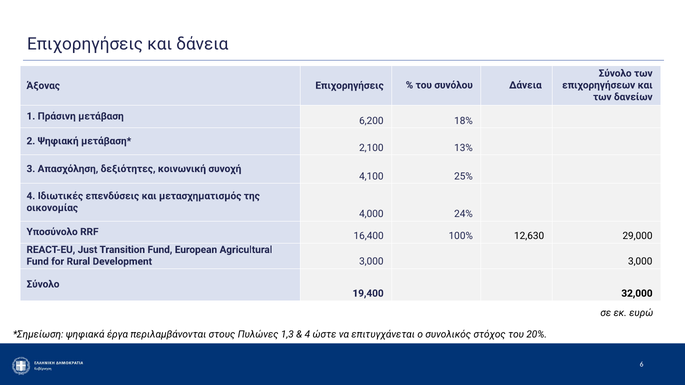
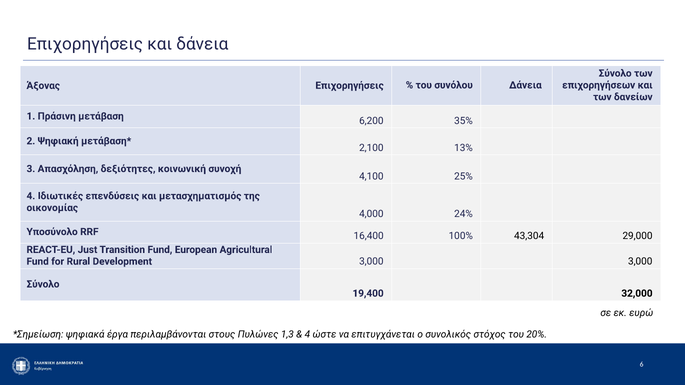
18%: 18% -> 35%
12,630: 12,630 -> 43,304
